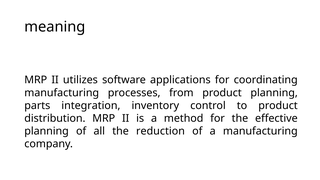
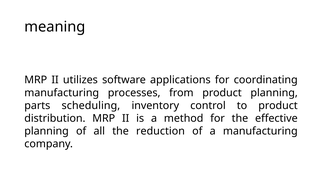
integration: integration -> scheduling
